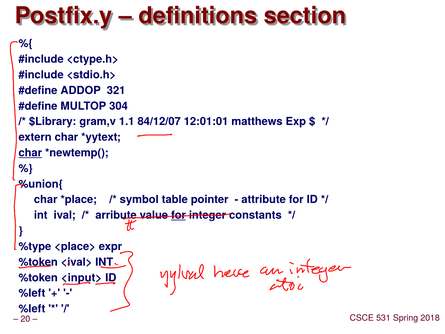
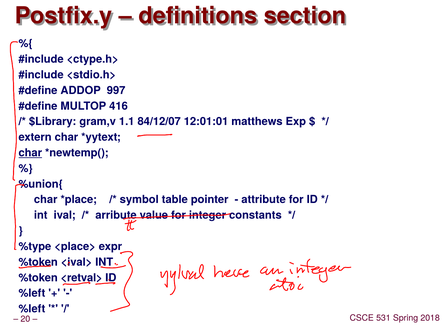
321: 321 -> 997
304: 304 -> 416
for at (178, 215) underline: present -> none
<input>: <input> -> <retval>
